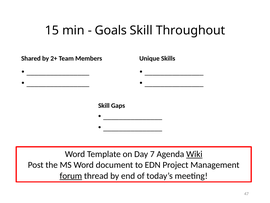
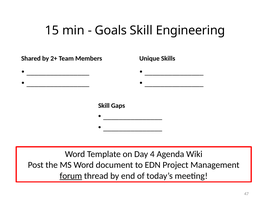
Throughout: Throughout -> Engineering
7: 7 -> 4
Wiki underline: present -> none
